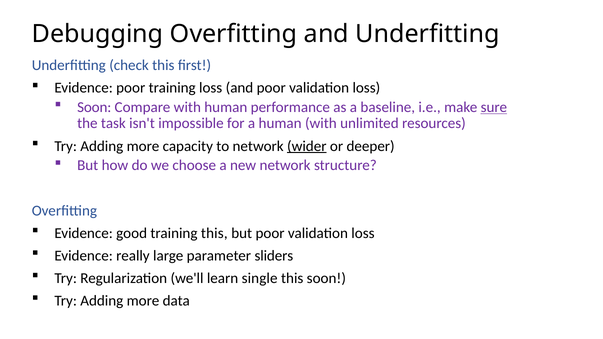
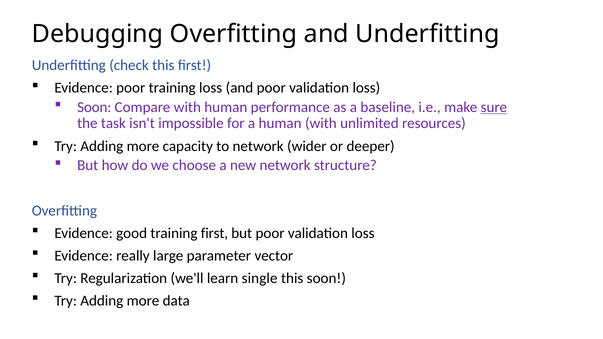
wider underline: present -> none
training this: this -> first
sliders: sliders -> vector
